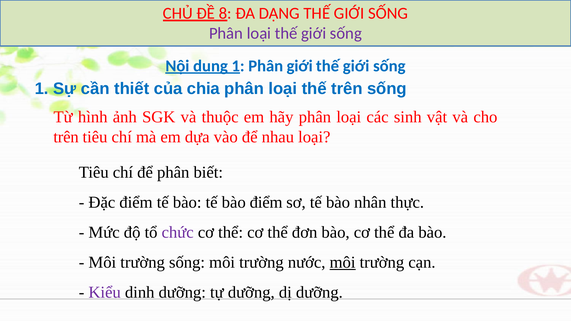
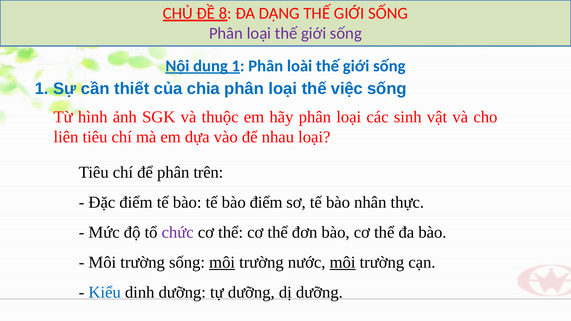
Phân giới: giới -> loài
thế trên: trên -> việc
trên at (66, 137): trên -> liên
biết: biết -> trên
môi at (222, 262) underline: none -> present
Kiểu colour: purple -> blue
